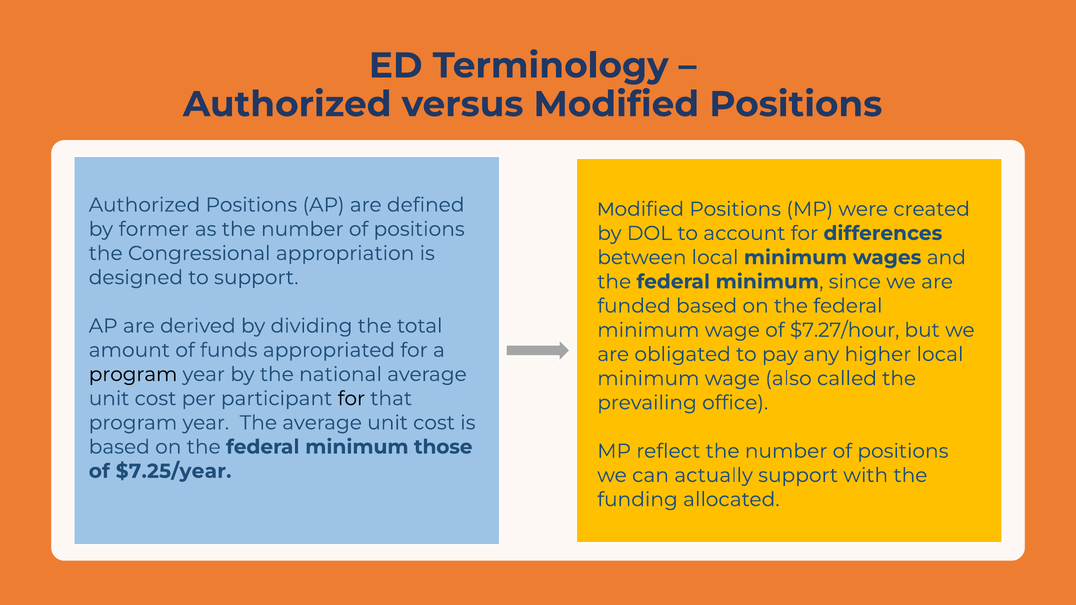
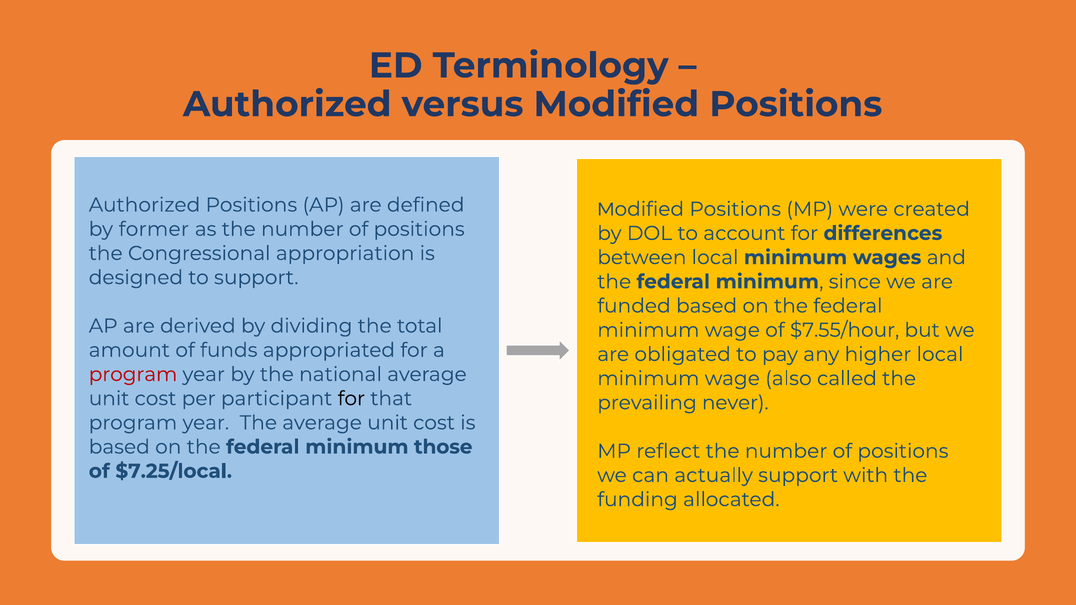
$7.27/hour: $7.27/hour -> $7.55/hour
program at (133, 375) colour: black -> red
office: office -> never
$7.25/year: $7.25/year -> $7.25/local
